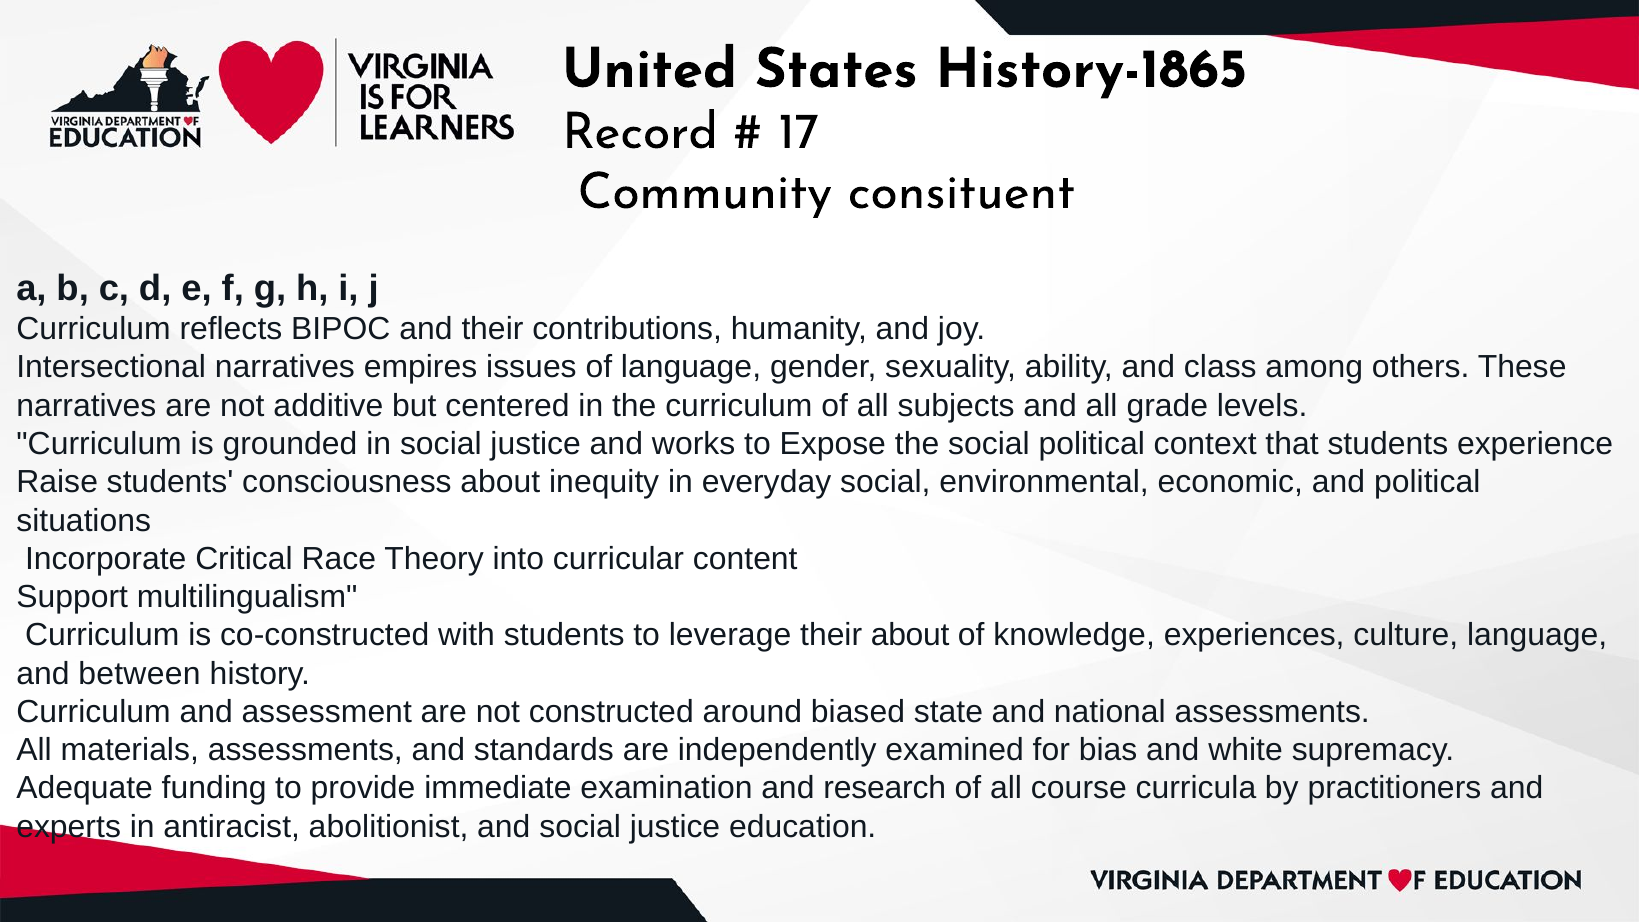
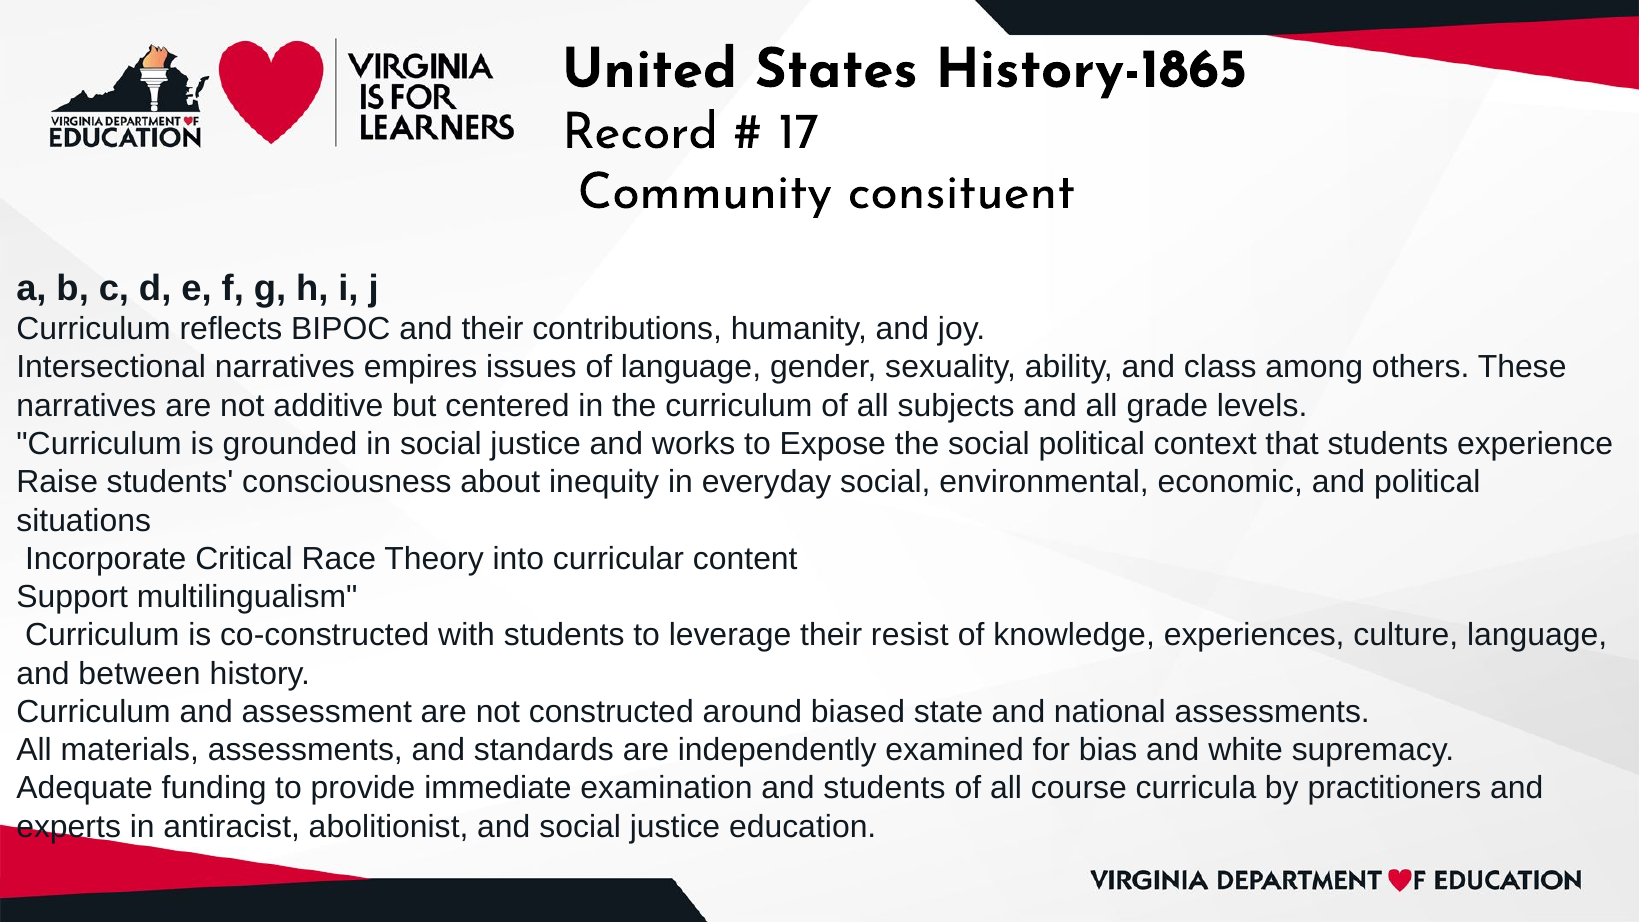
their about: about -> resist
and research: research -> students
